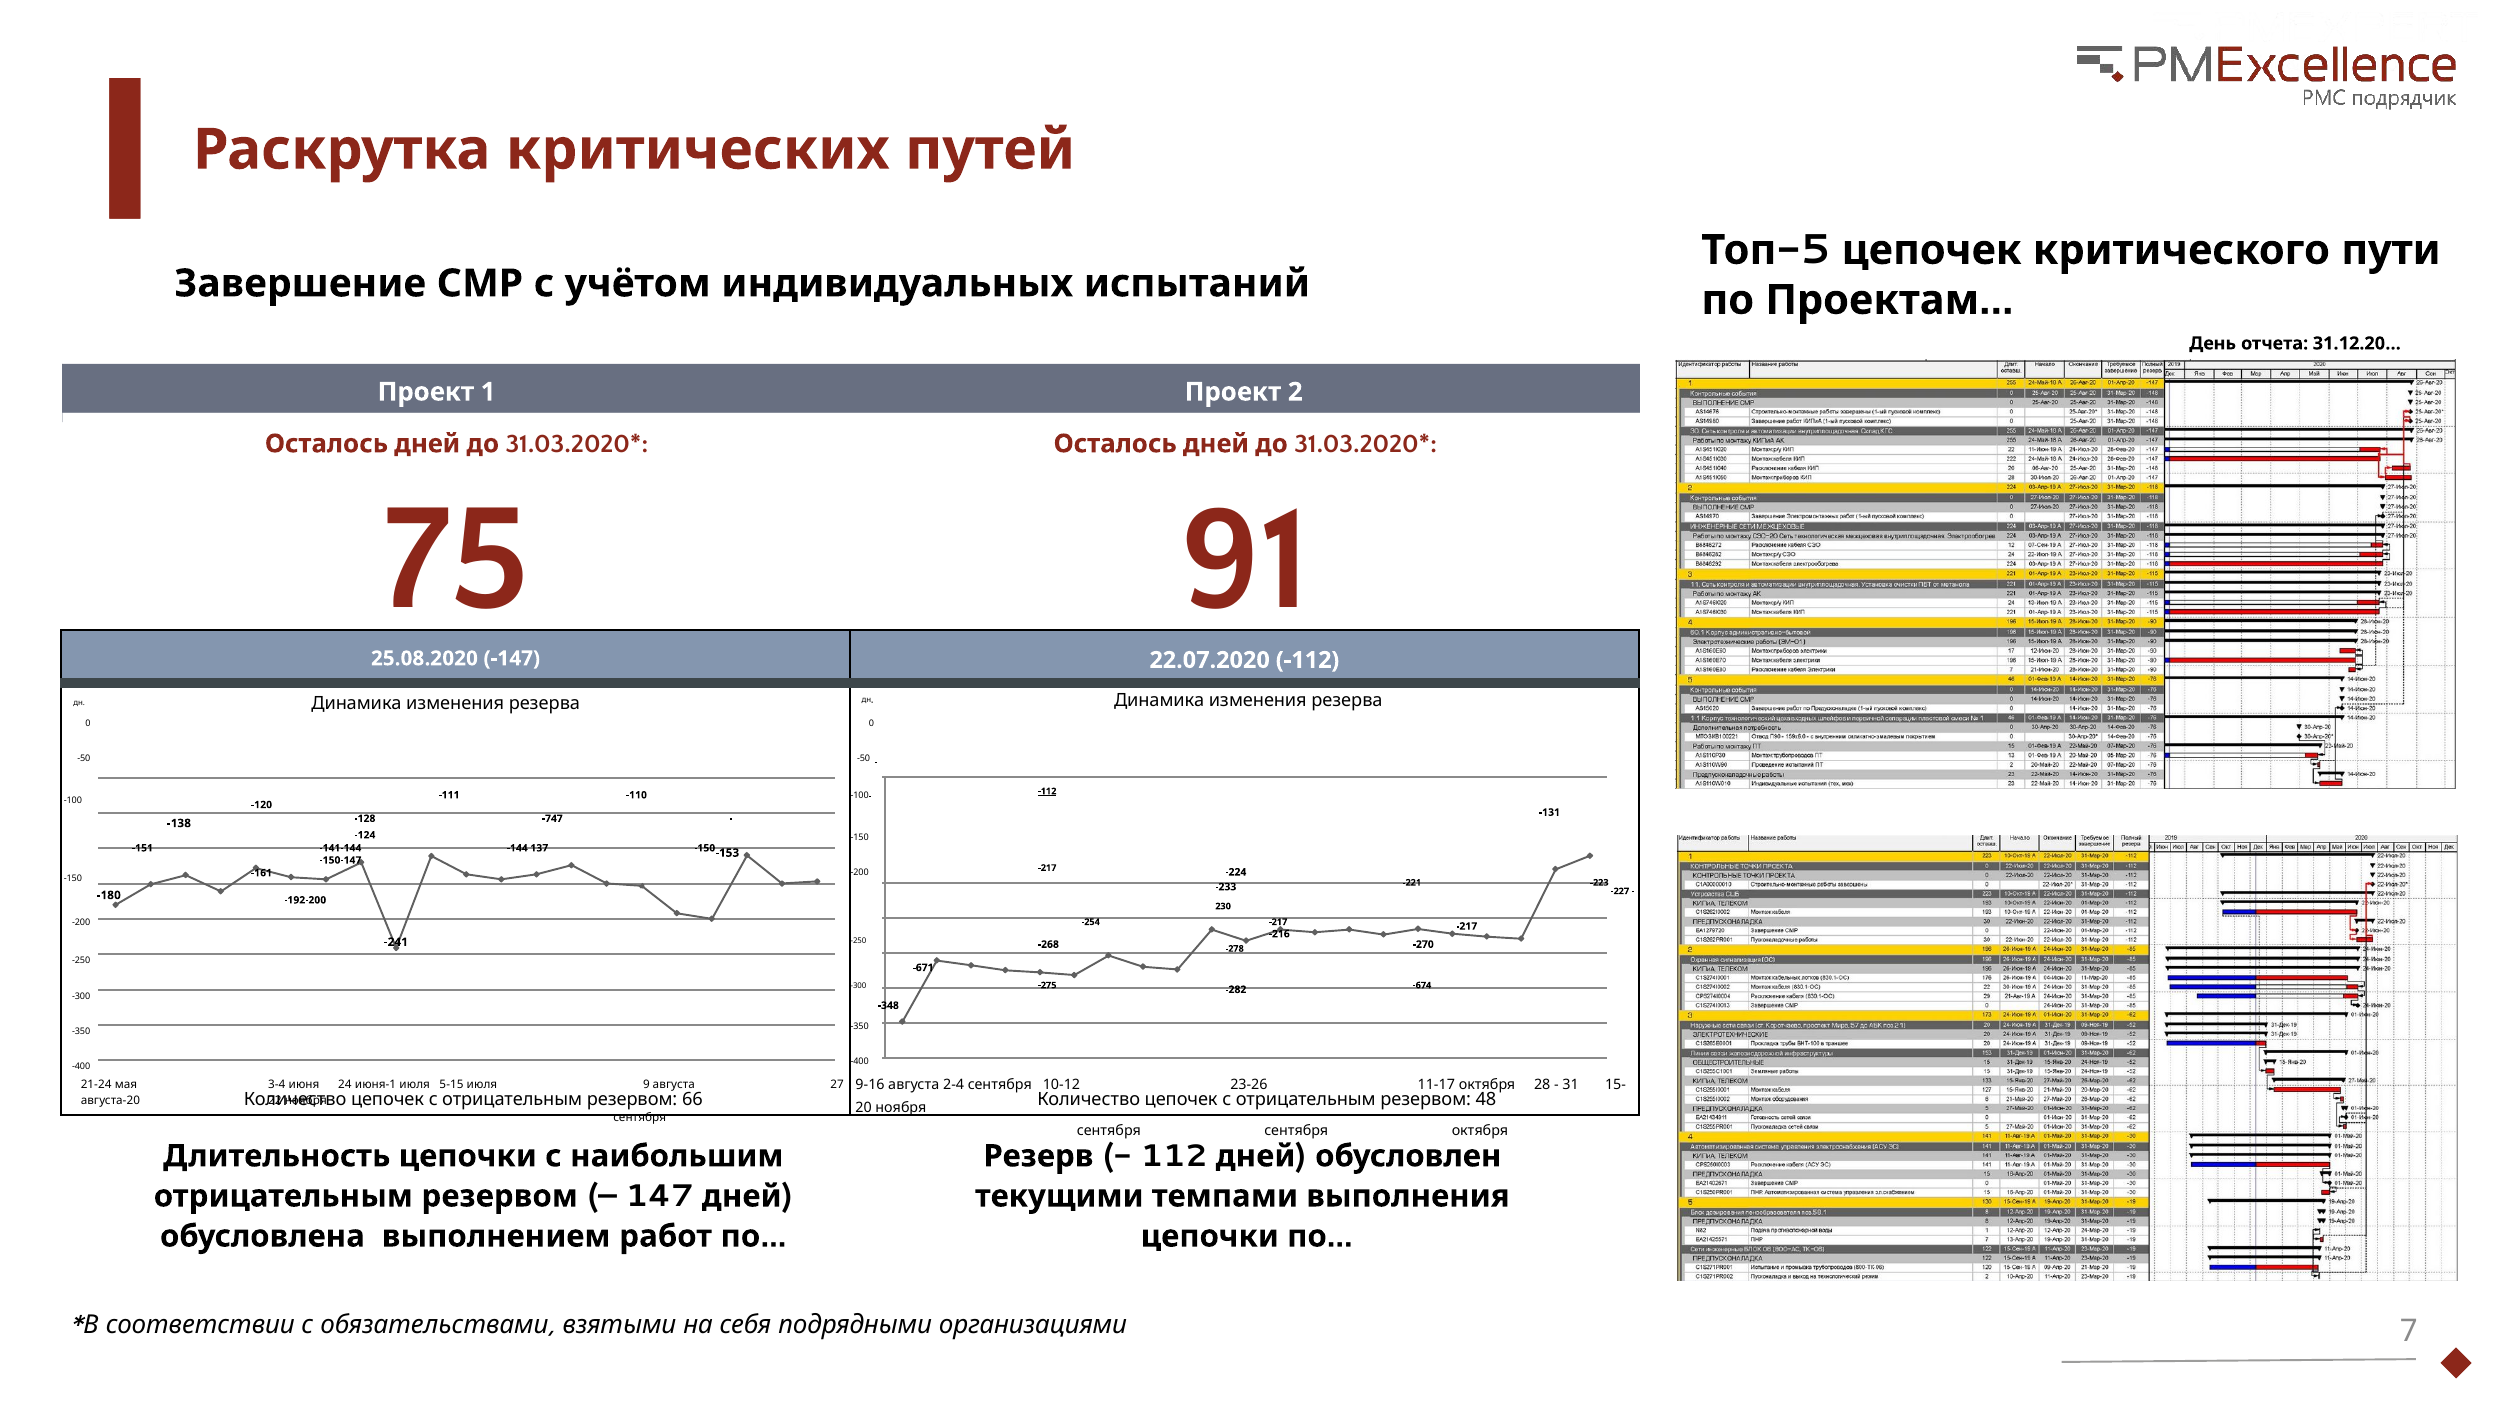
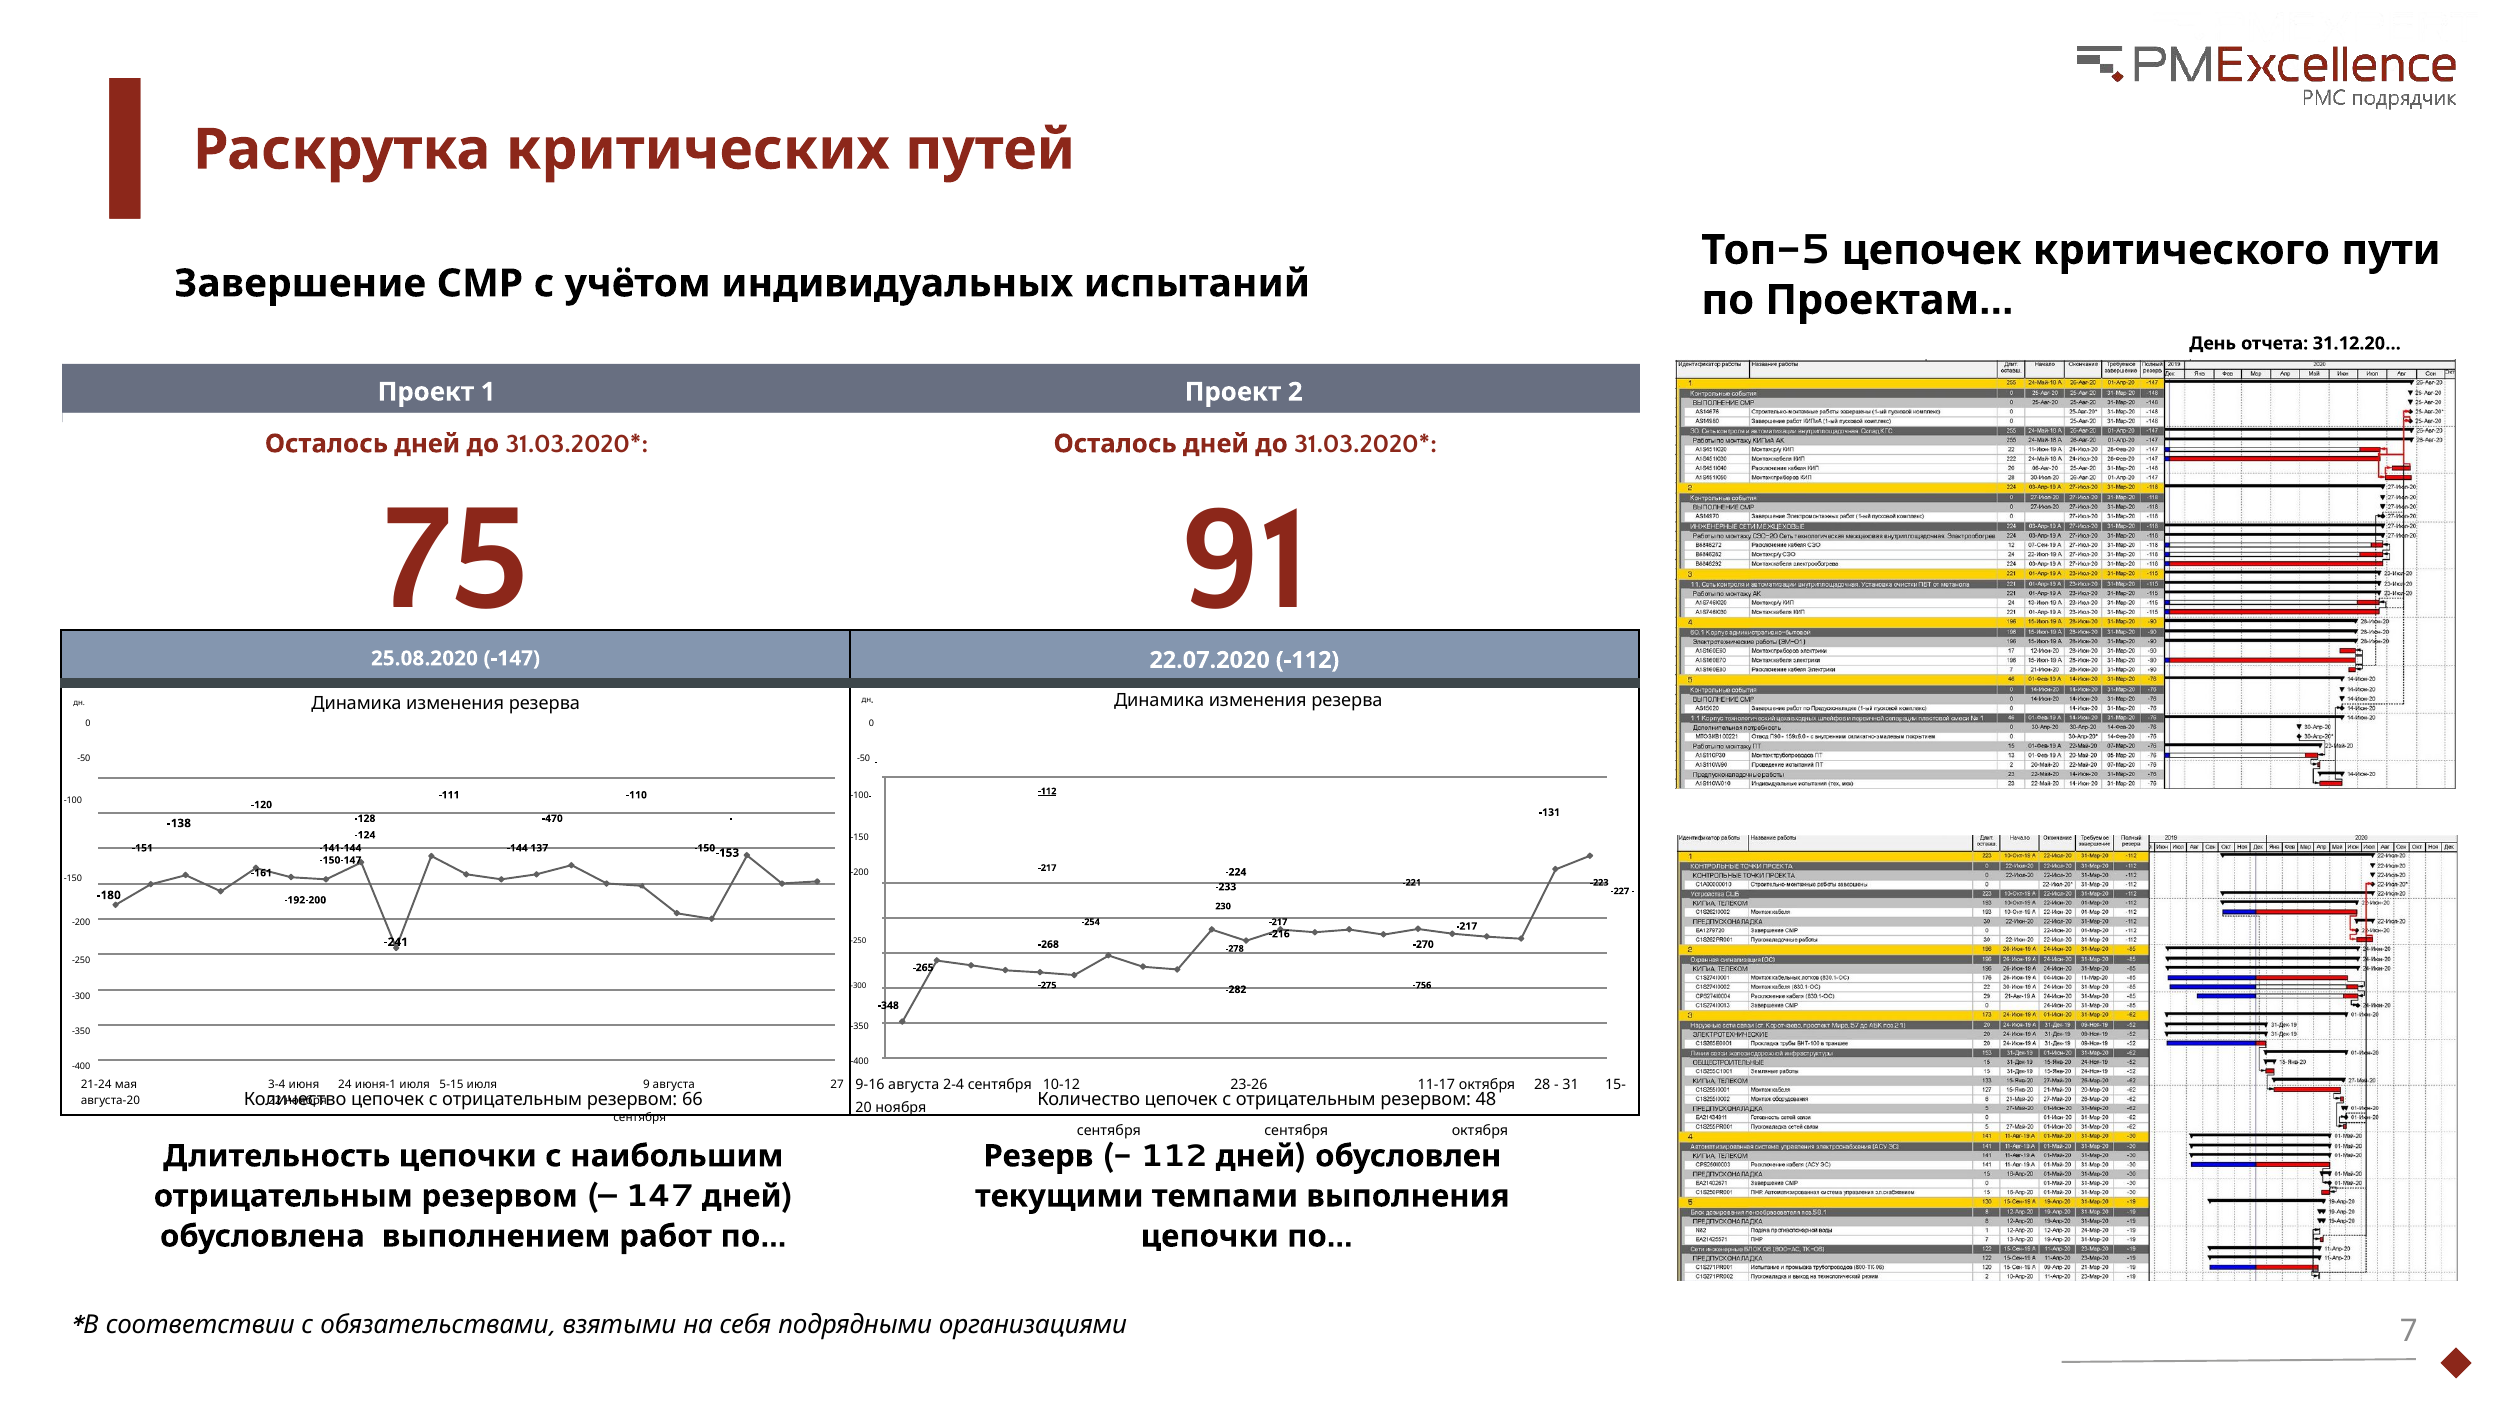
-747: -747 -> -470
-671: -671 -> -265
-674: -674 -> -756
